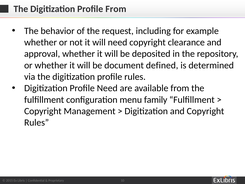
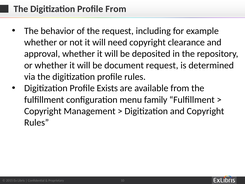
document defined: defined -> request
Profile Need: Need -> Exists
